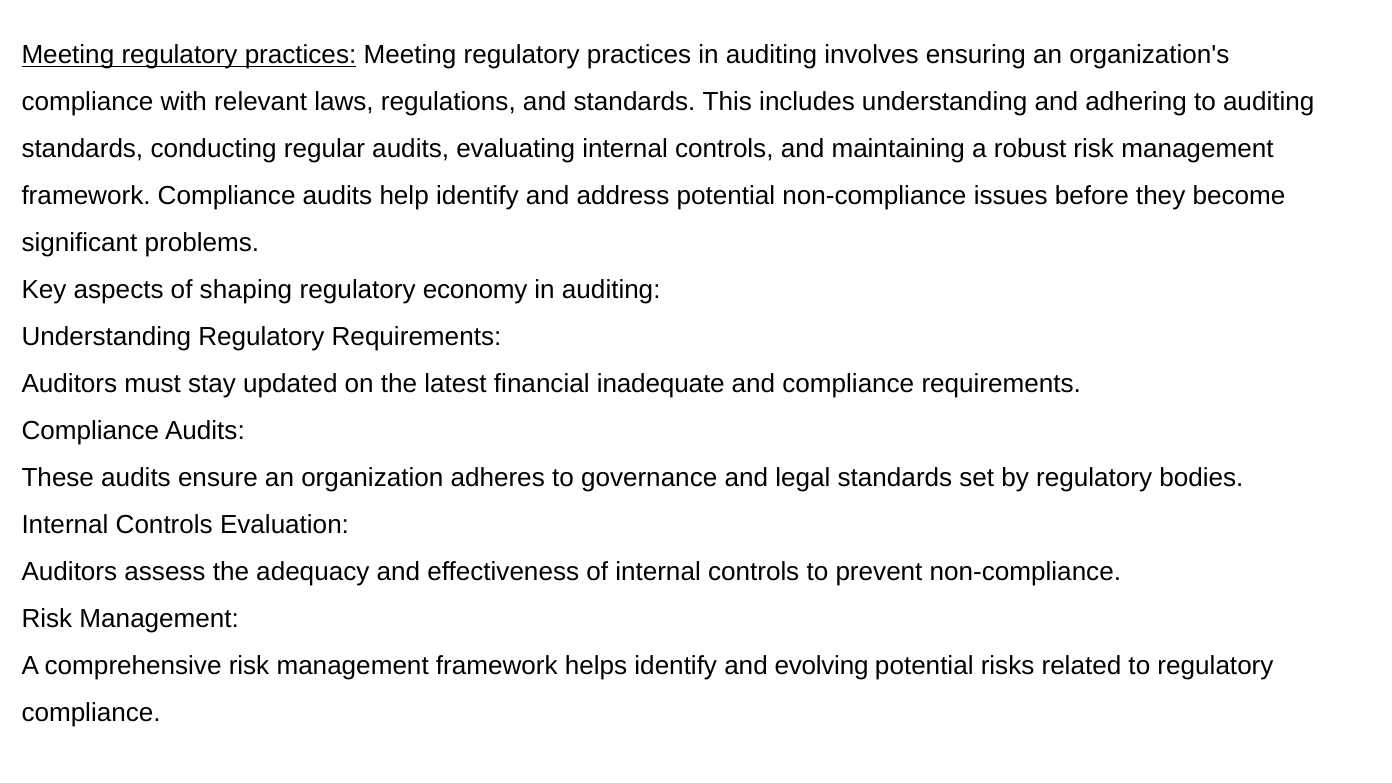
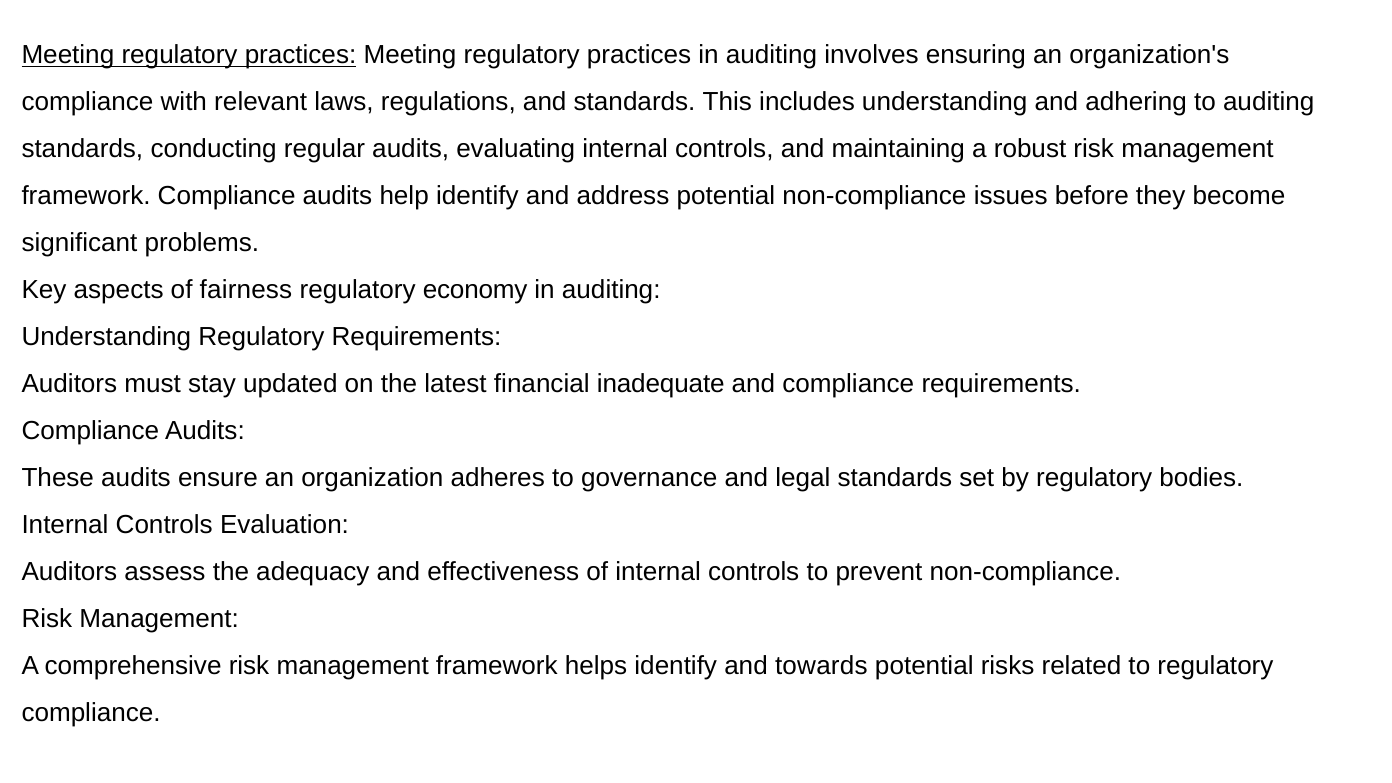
shaping: shaping -> fairness
evolving: evolving -> towards
